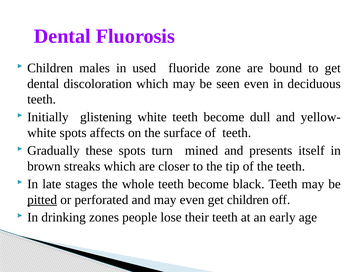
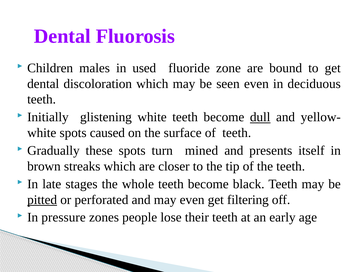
dull underline: none -> present
affects: affects -> caused
get children: children -> filtering
drinking: drinking -> pressure
